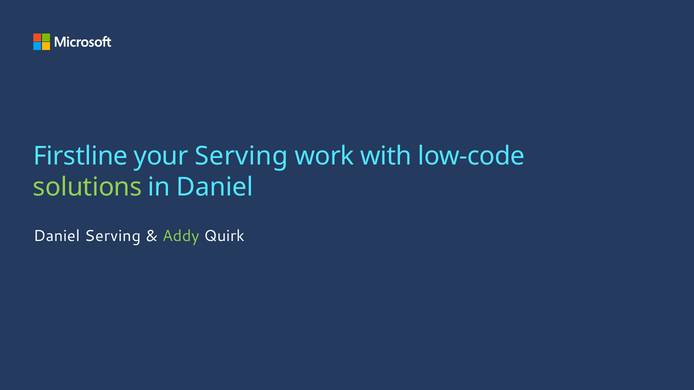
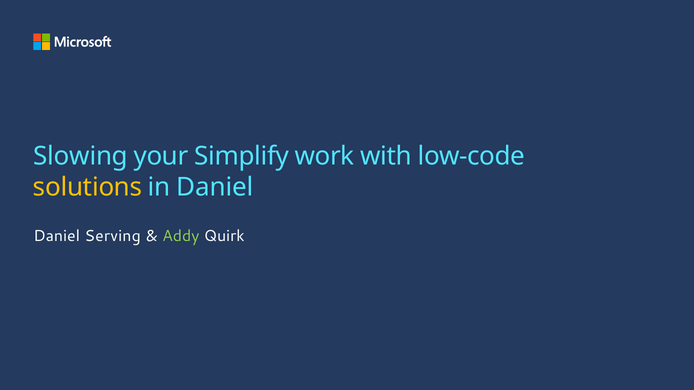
Firstline: Firstline -> Slowing
your Serving: Serving -> Simplify
solutions colour: light green -> yellow
